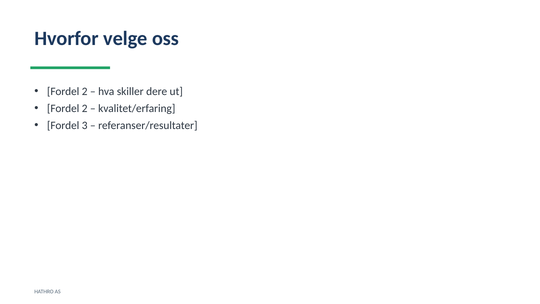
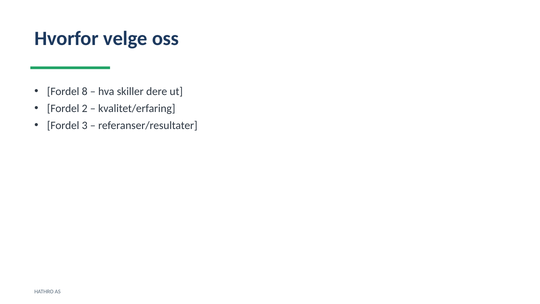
2 at (85, 91): 2 -> 8
